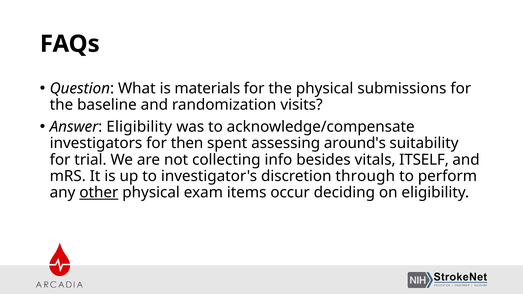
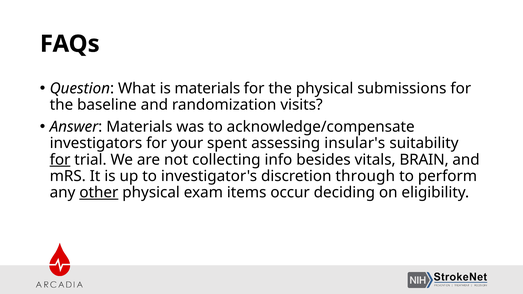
Answer Eligibility: Eligibility -> Materials
then: then -> your
around's: around's -> insular's
for at (60, 160) underline: none -> present
ITSELF: ITSELF -> BRAIN
